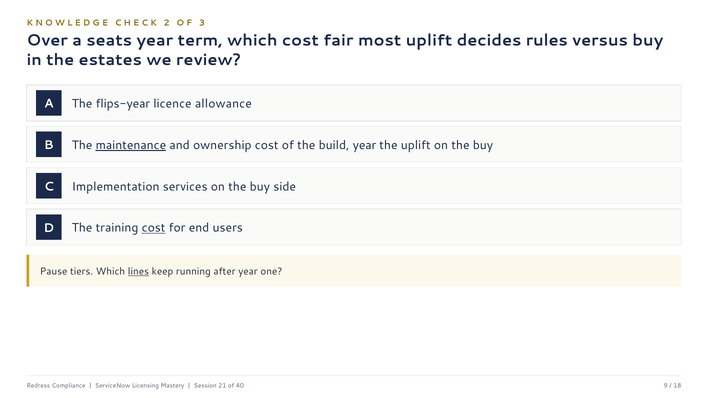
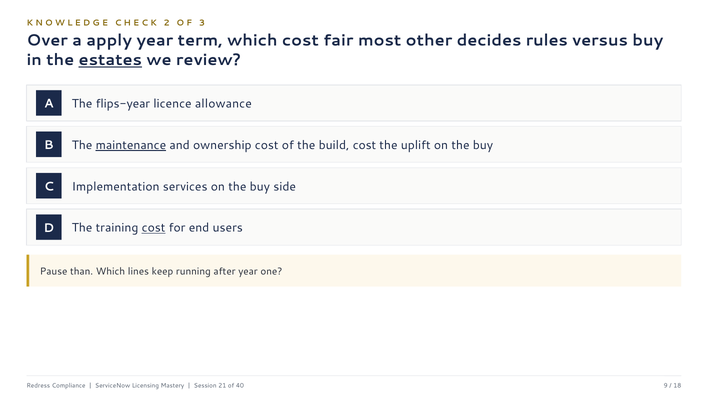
seats: seats -> apply
most uplift: uplift -> other
estates underline: none -> present
build year: year -> cost
tiers: tiers -> than
lines underline: present -> none
